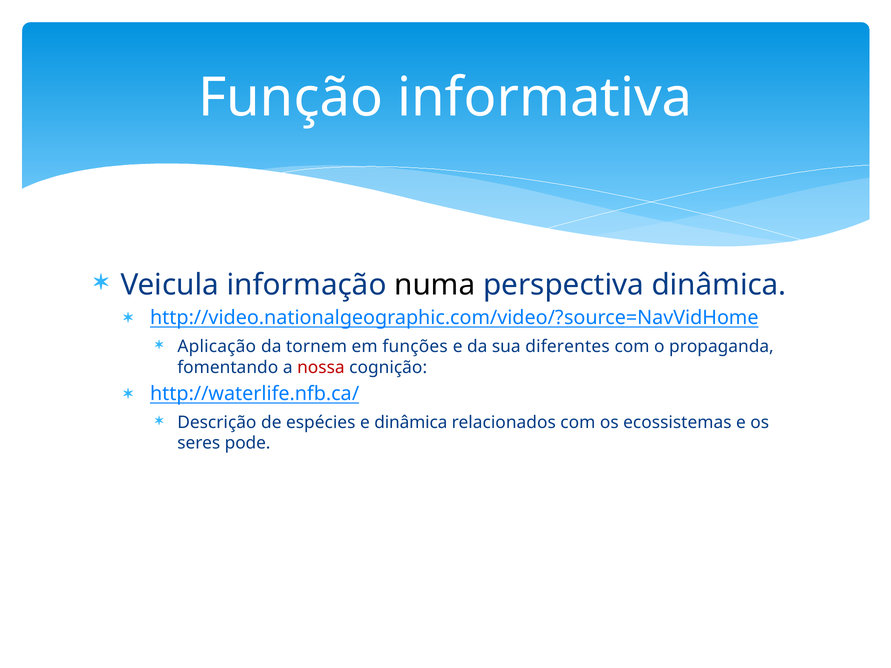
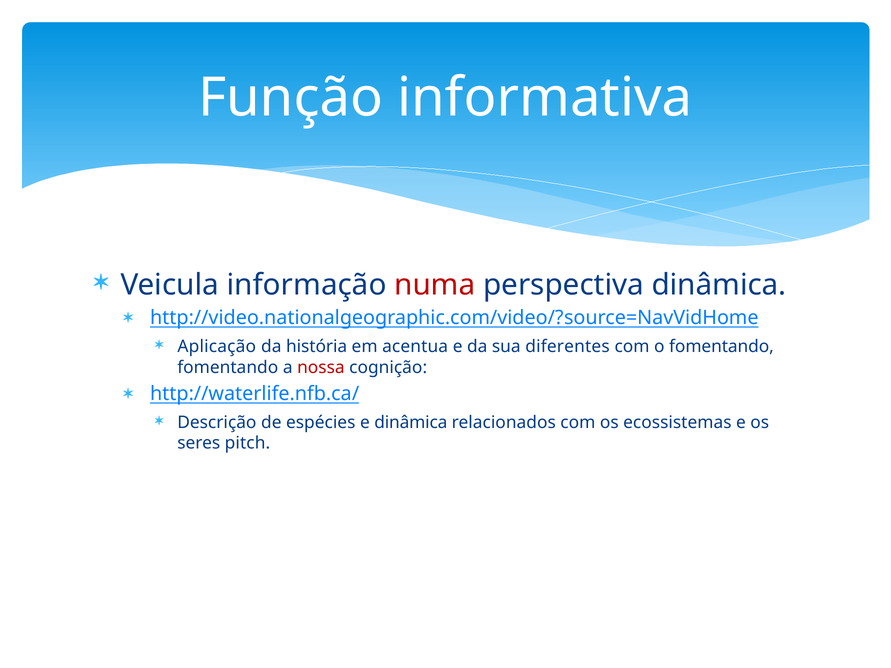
numa colour: black -> red
tornem: tornem -> história
funções: funções -> acentua
o propaganda: propaganda -> fomentando
pode: pode -> pitch
